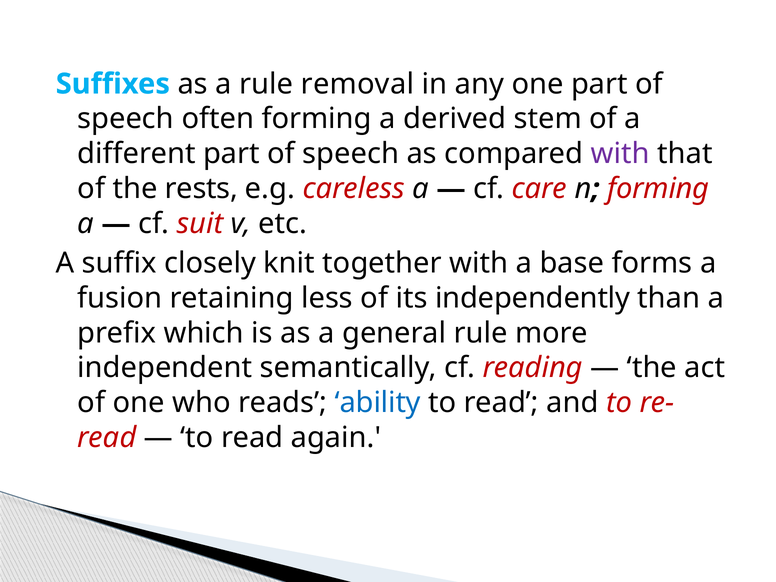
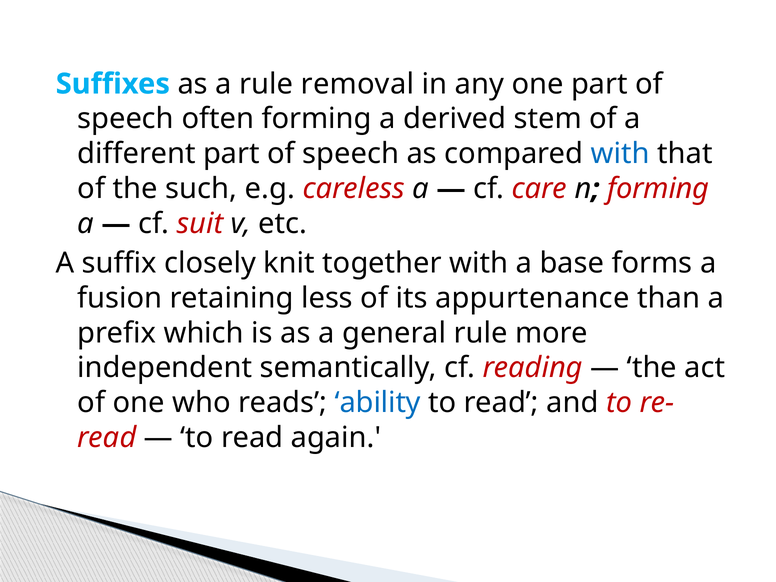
with at (620, 154) colour: purple -> blue
rests: rests -> such
independently: independently -> appurtenance
